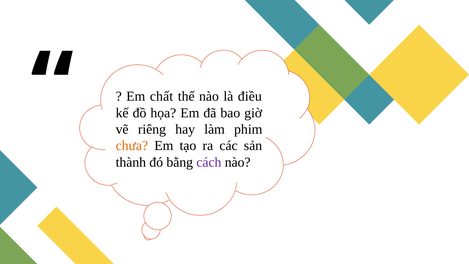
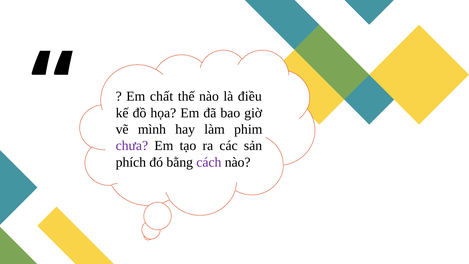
riêng: riêng -> mình
chưa colour: orange -> purple
thành: thành -> phích
